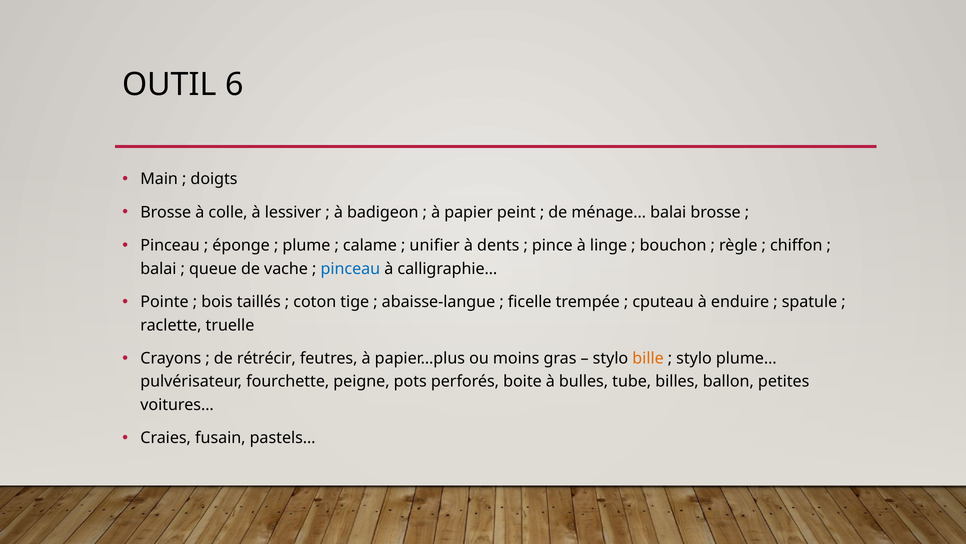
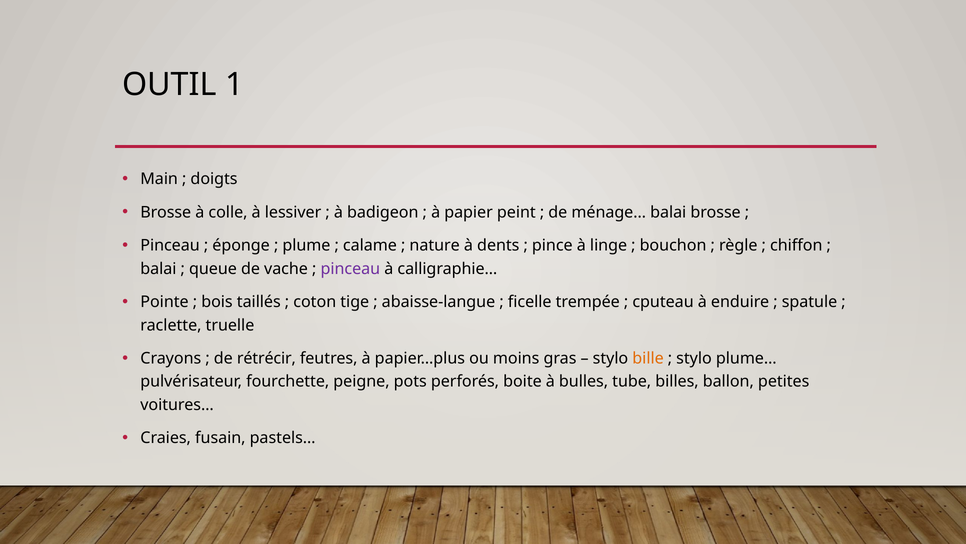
6: 6 -> 1
unifier: unifier -> nature
pinceau at (350, 268) colour: blue -> purple
